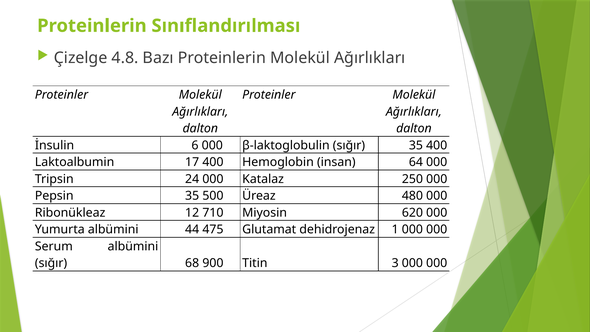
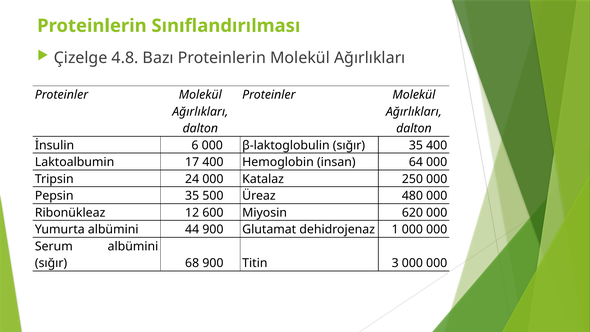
710: 710 -> 600
44 475: 475 -> 900
